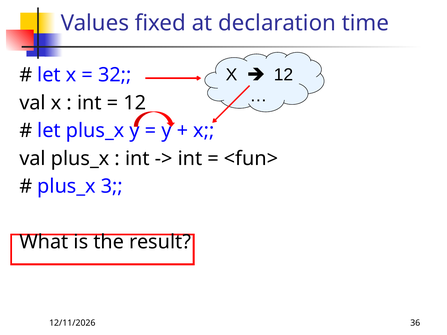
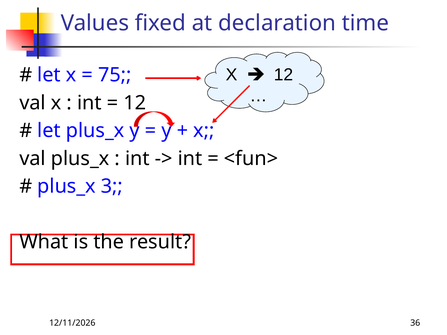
32: 32 -> 75
